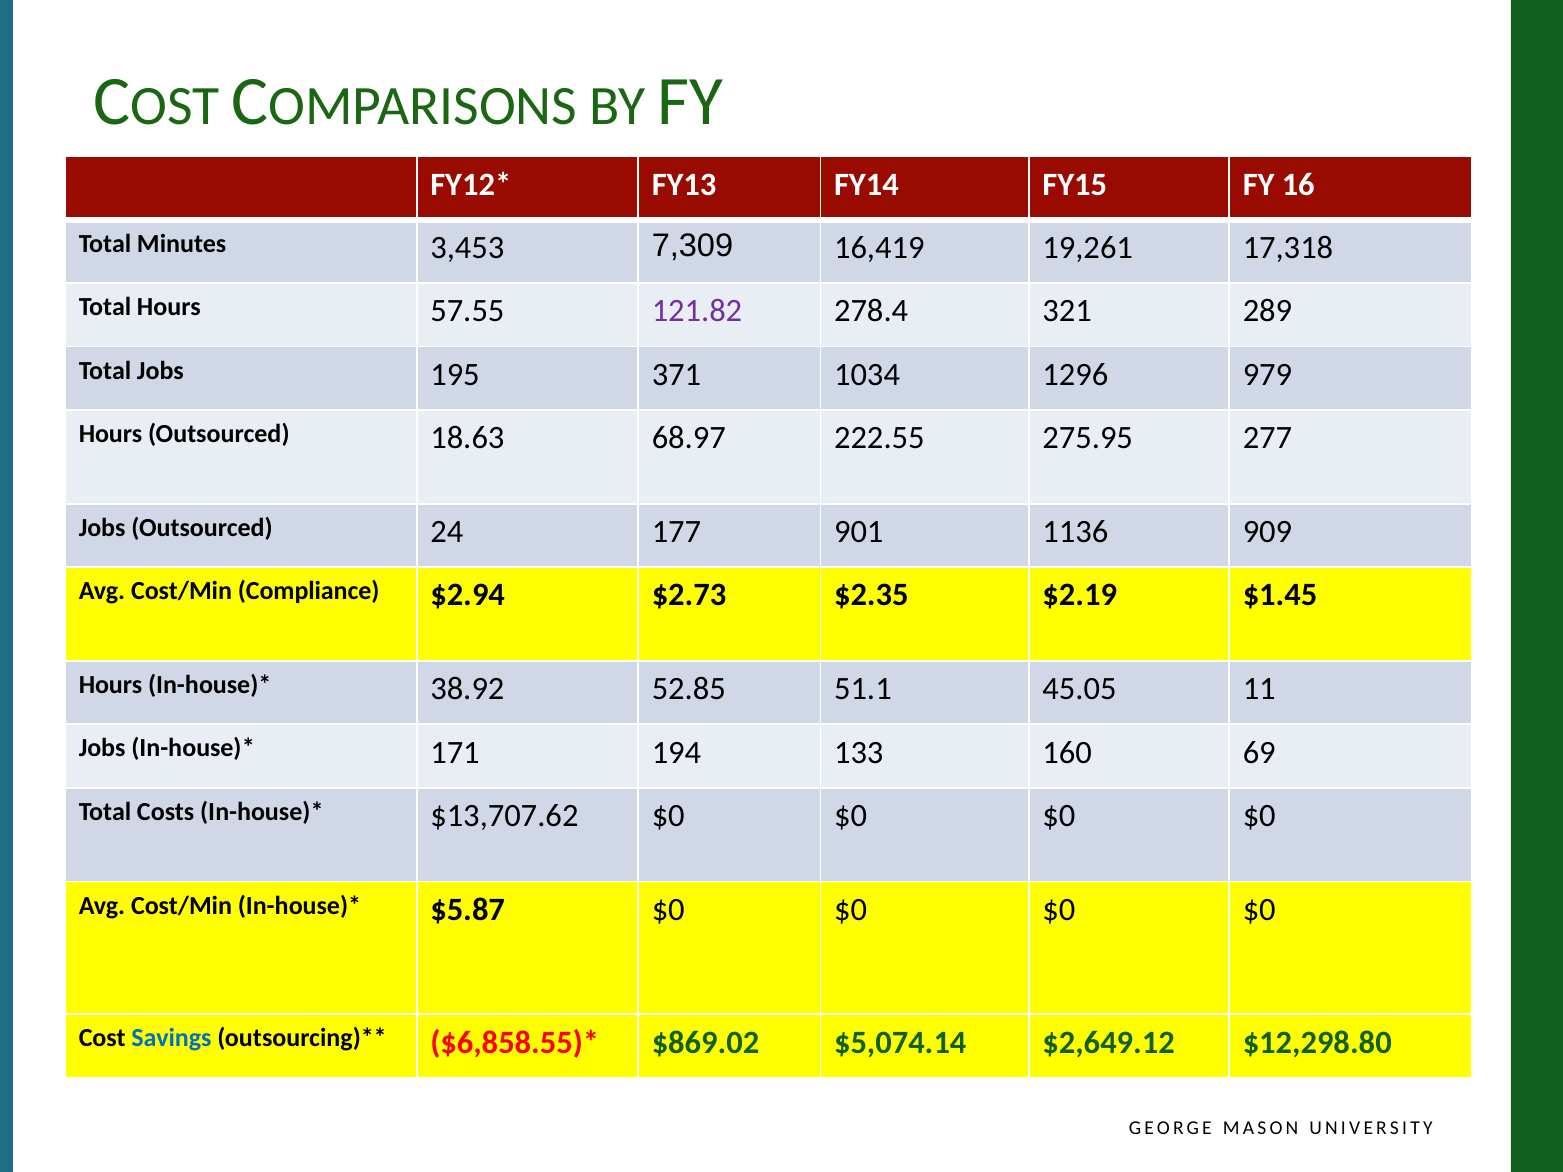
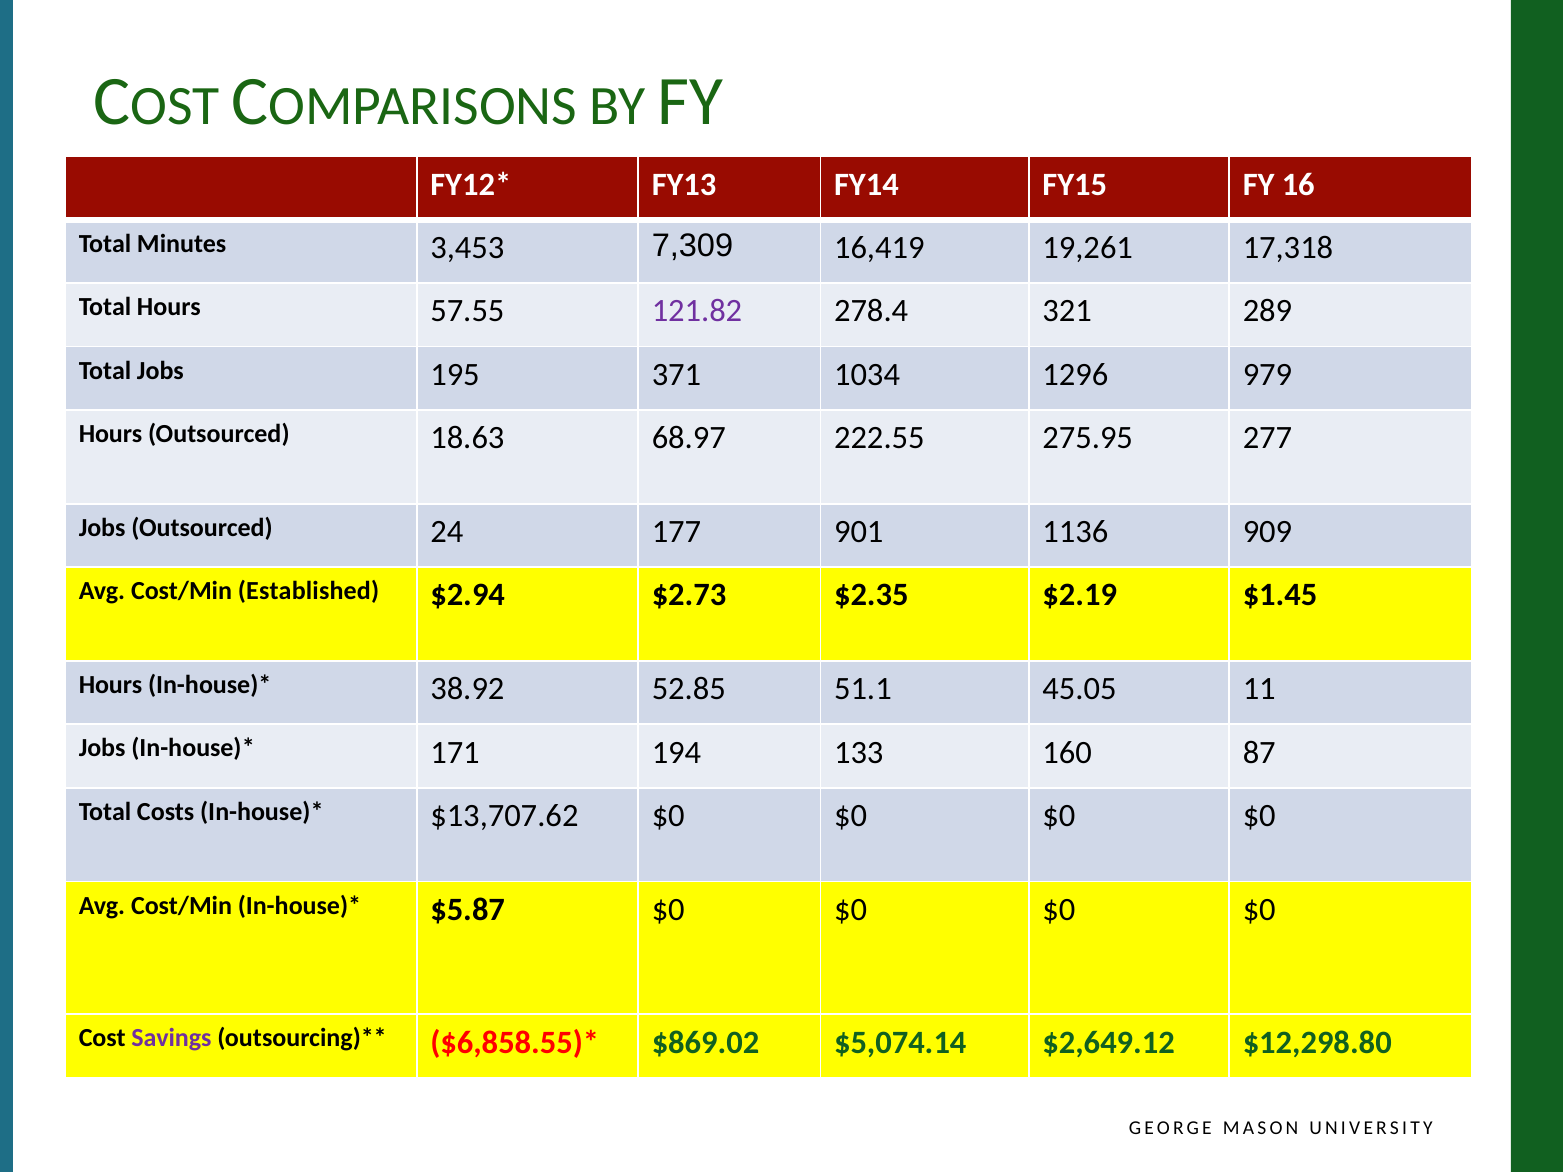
Compliance: Compliance -> Established
69: 69 -> 87
Savings colour: blue -> purple
